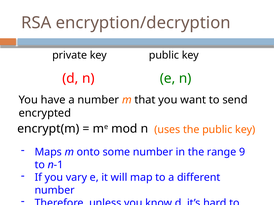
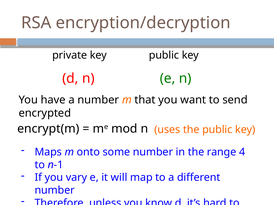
9: 9 -> 4
